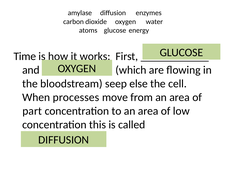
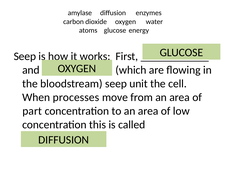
Time at (25, 56): Time -> Seep
else: else -> unit
